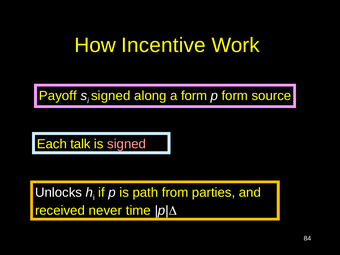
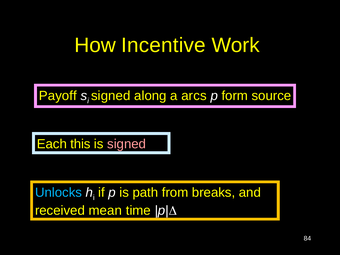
a form: form -> arcs
talk: talk -> this
Unlocks colour: white -> light blue
parties: parties -> breaks
never: never -> mean
